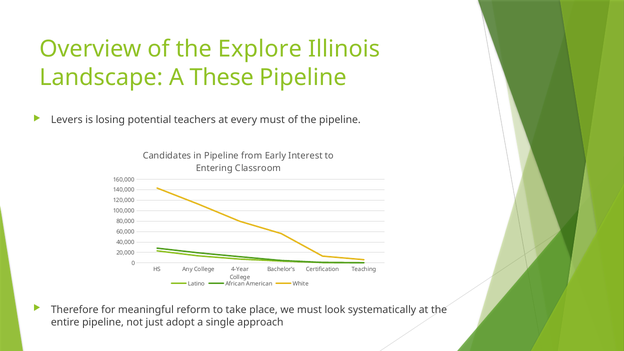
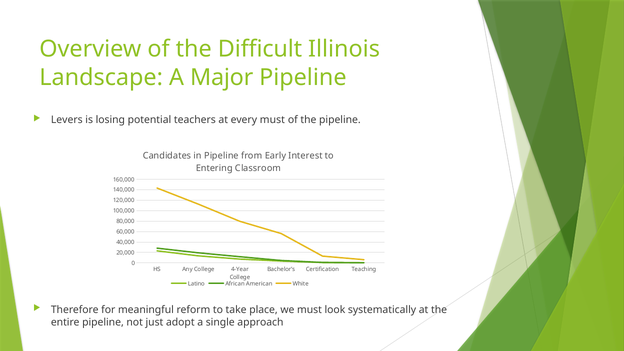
Explore: Explore -> Difficult
These: These -> Major
